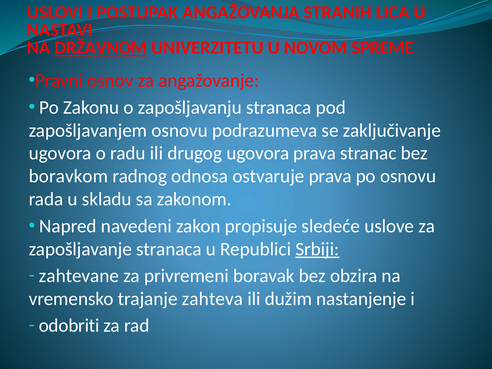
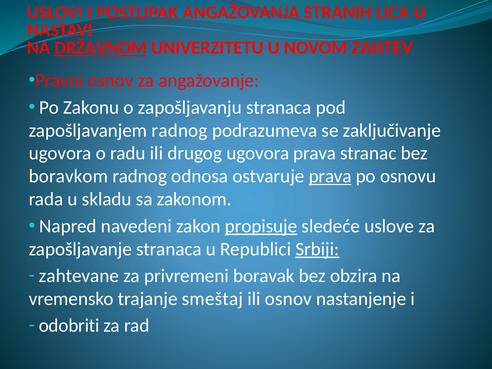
SPREME: SPREME -> ZAHTEV
zapošljavanjem osnovu: osnovu -> radnog
prava at (330, 176) underline: none -> present
propisuje underline: none -> present
zahteva: zahteva -> smeštaj
ili dužim: dužim -> osnov
